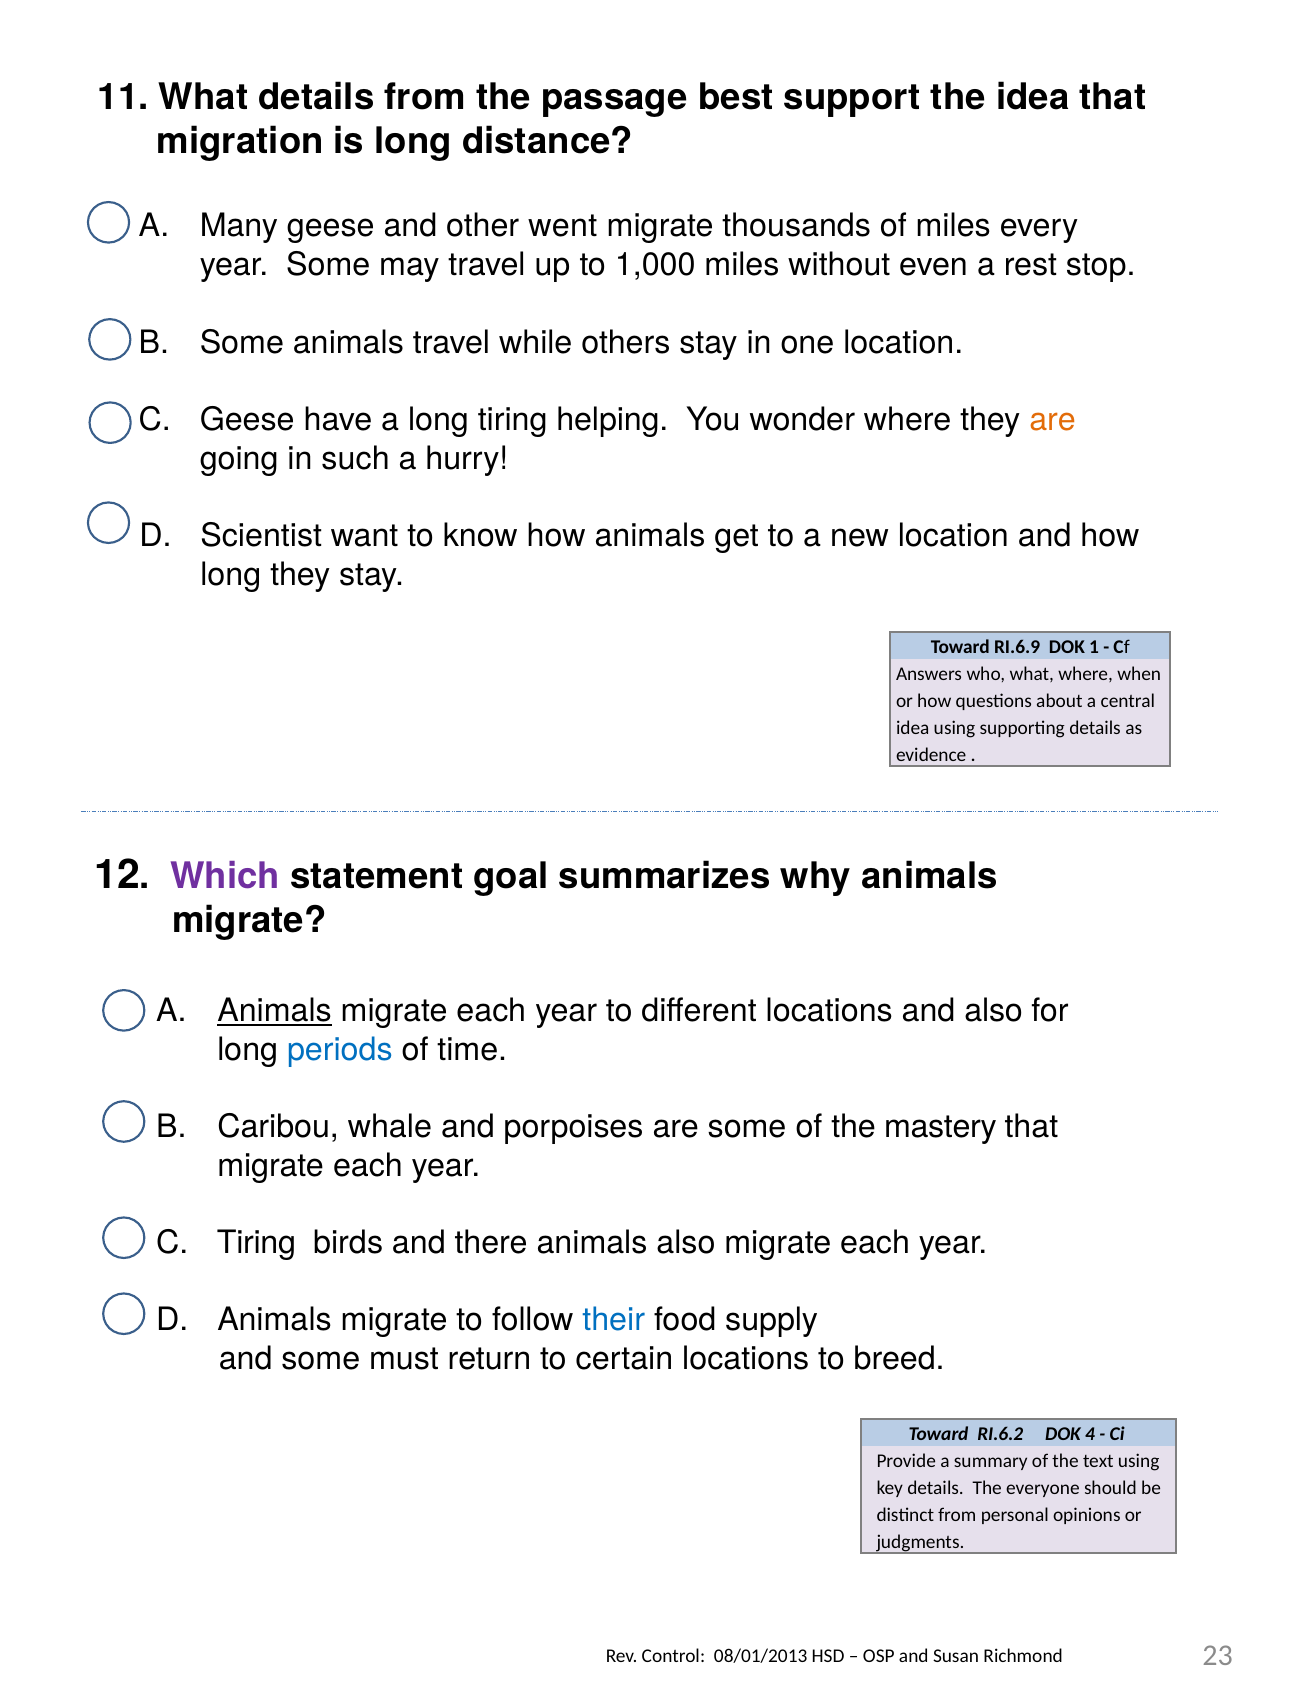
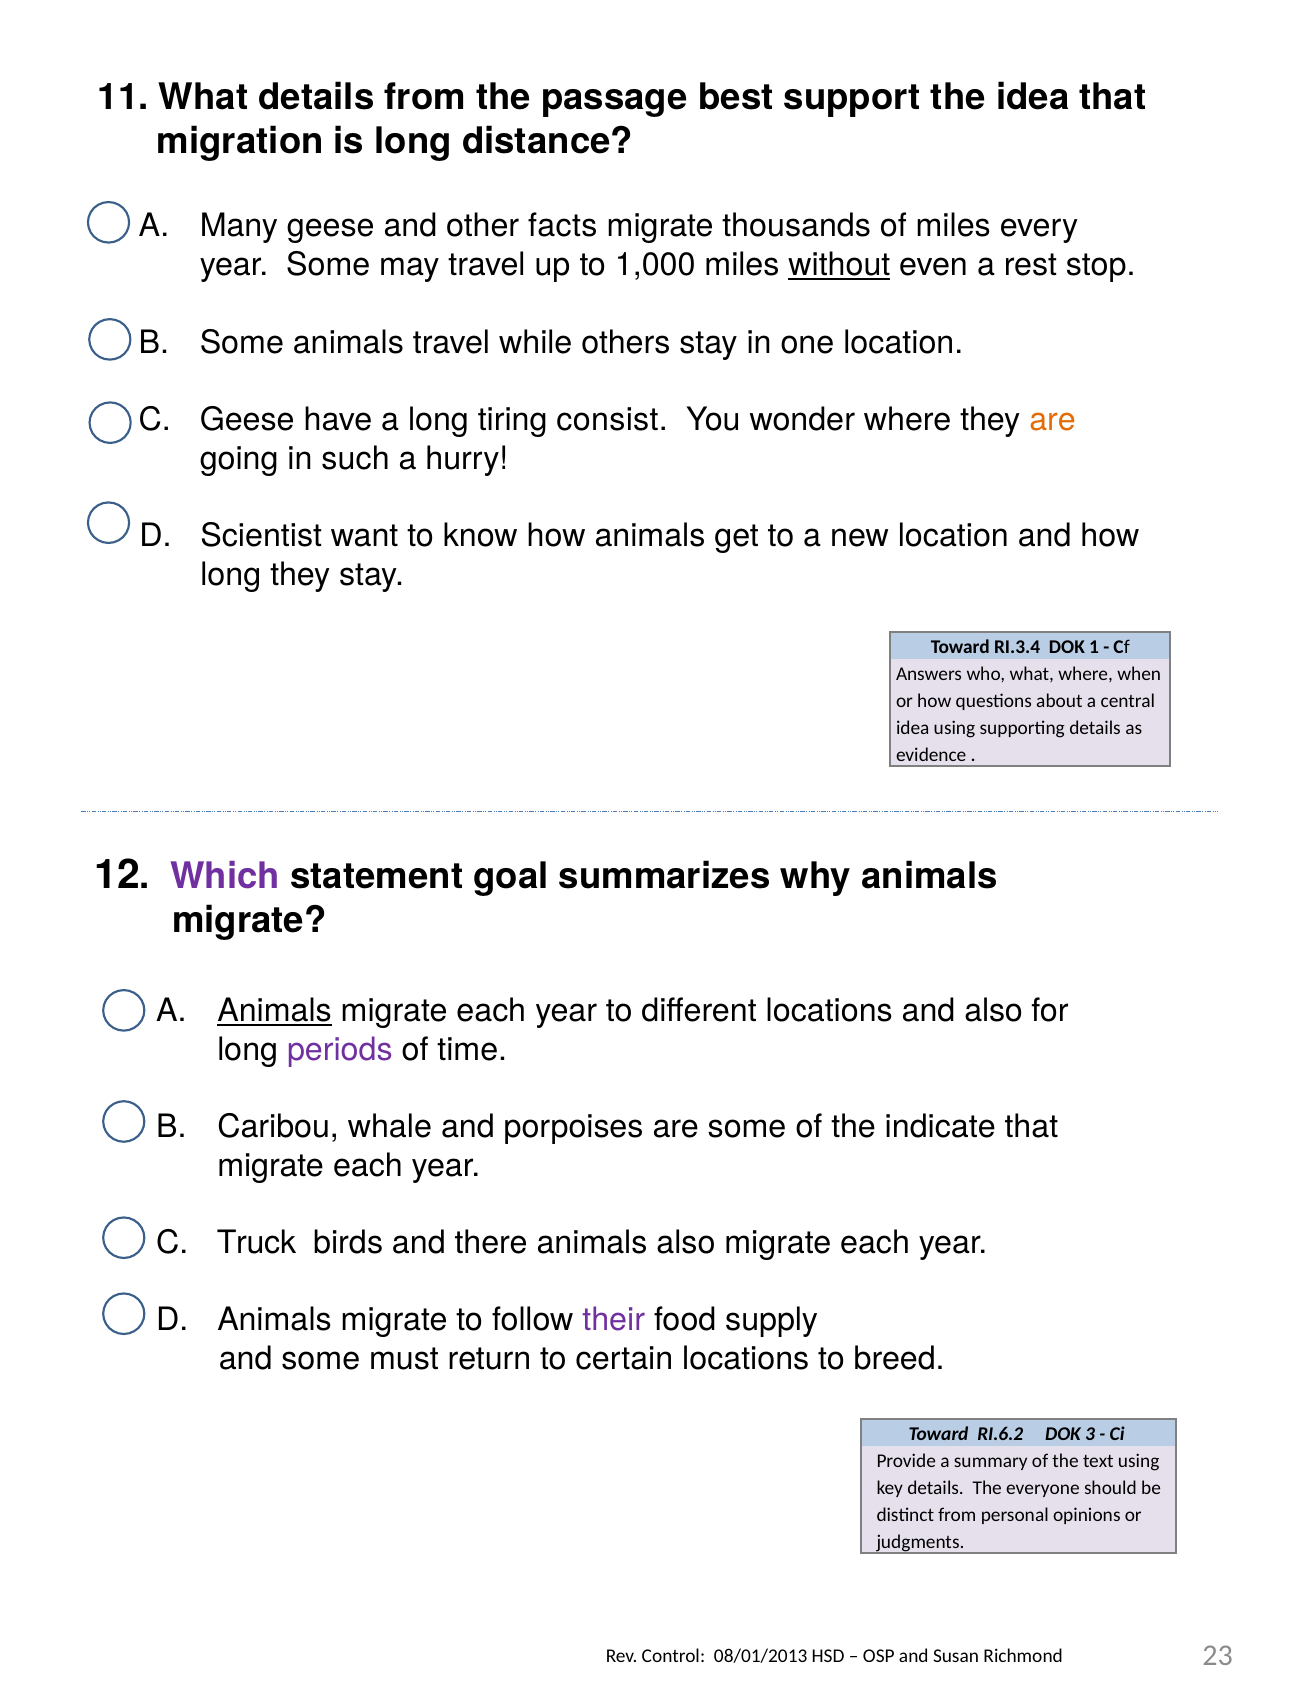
went: went -> facts
without underline: none -> present
helping: helping -> consist
RI.6.9: RI.6.9 -> RI.3.4
periods colour: blue -> purple
mastery: mastery -> indicate
Tiring at (256, 1243): Tiring -> Truck
their colour: blue -> purple
4: 4 -> 3
